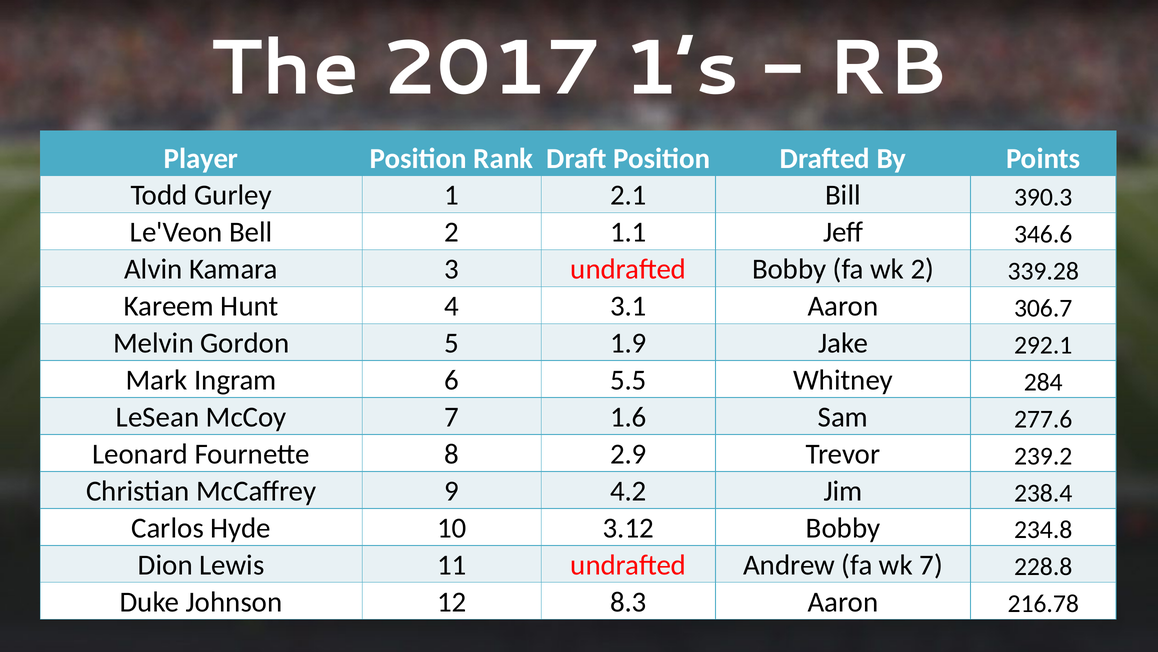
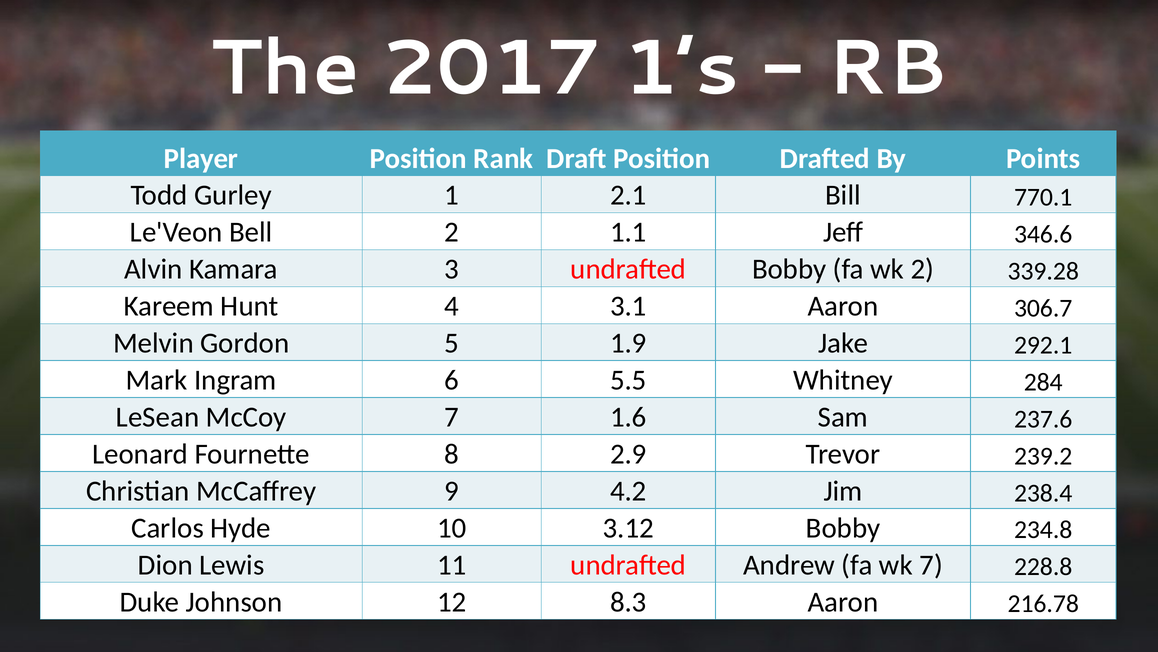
390.3: 390.3 -> 770.1
277.6: 277.6 -> 237.6
